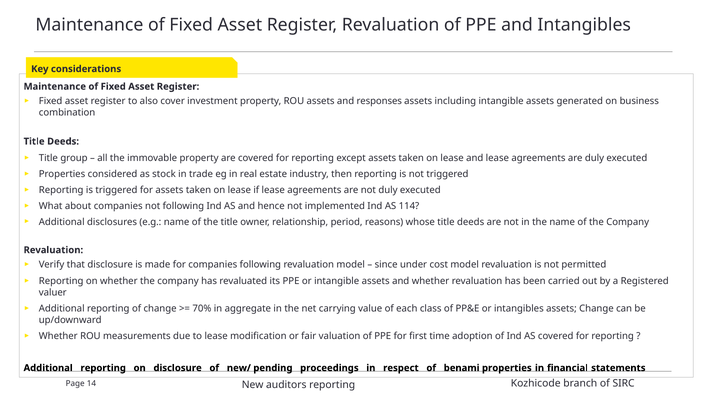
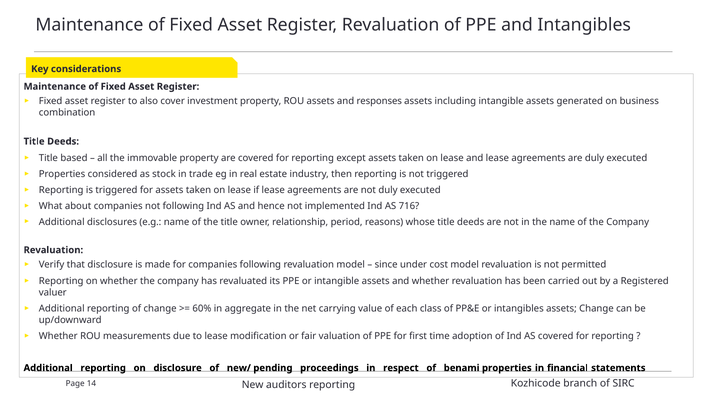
group: group -> based
114: 114 -> 716
70%: 70% -> 60%
